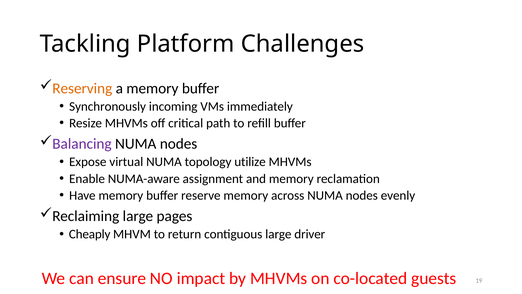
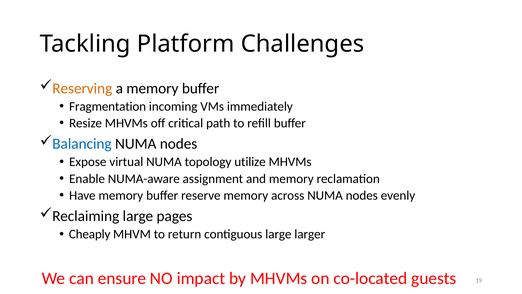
Synchronously: Synchronously -> Fragmentation
Balancing colour: purple -> blue
driver: driver -> larger
